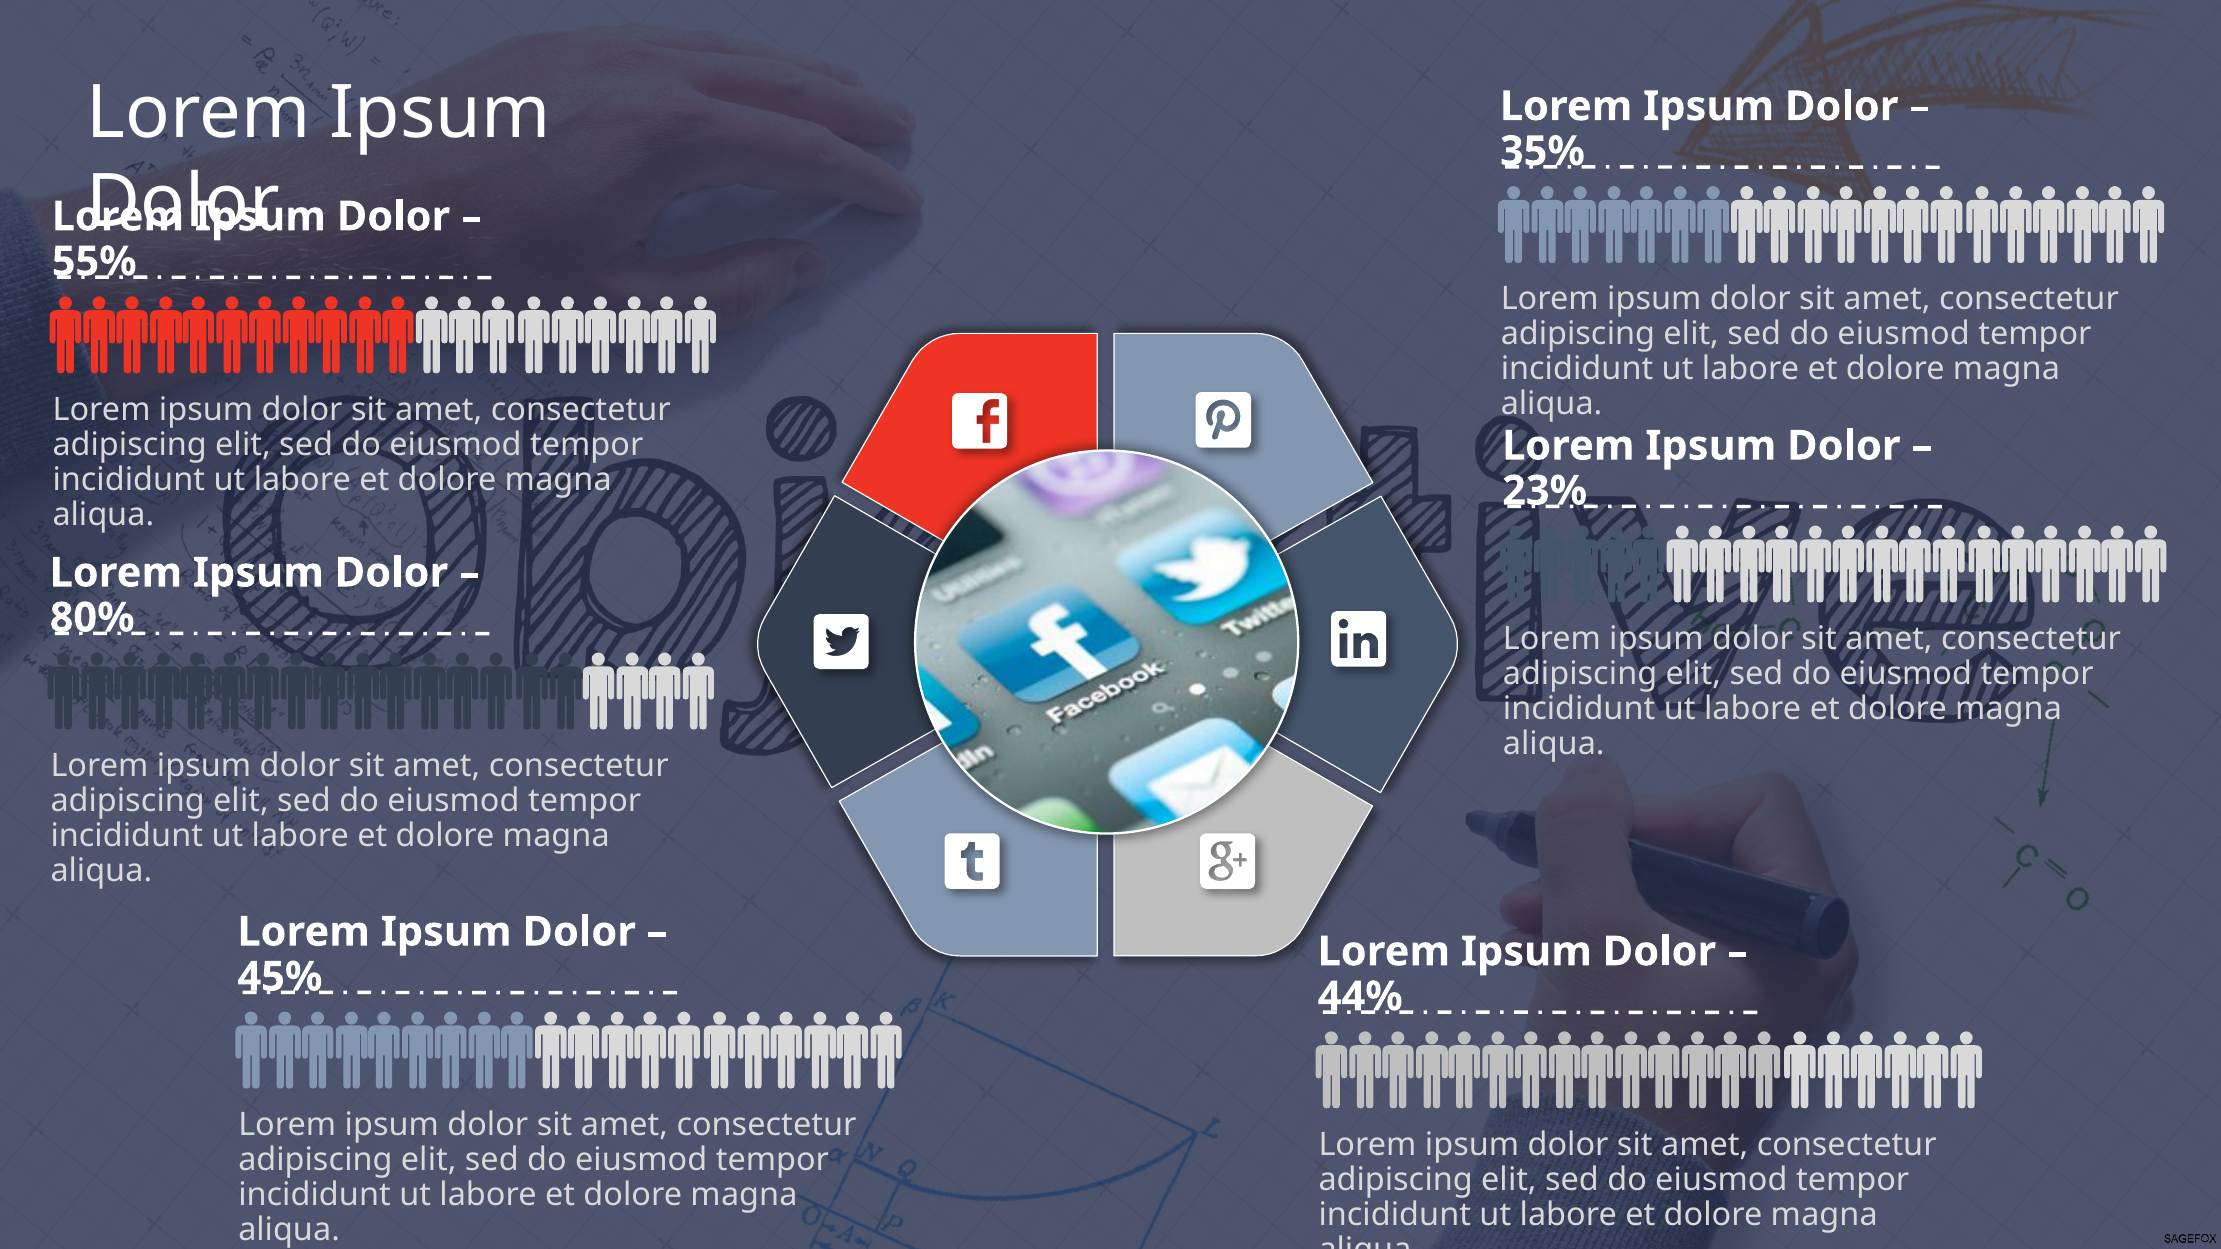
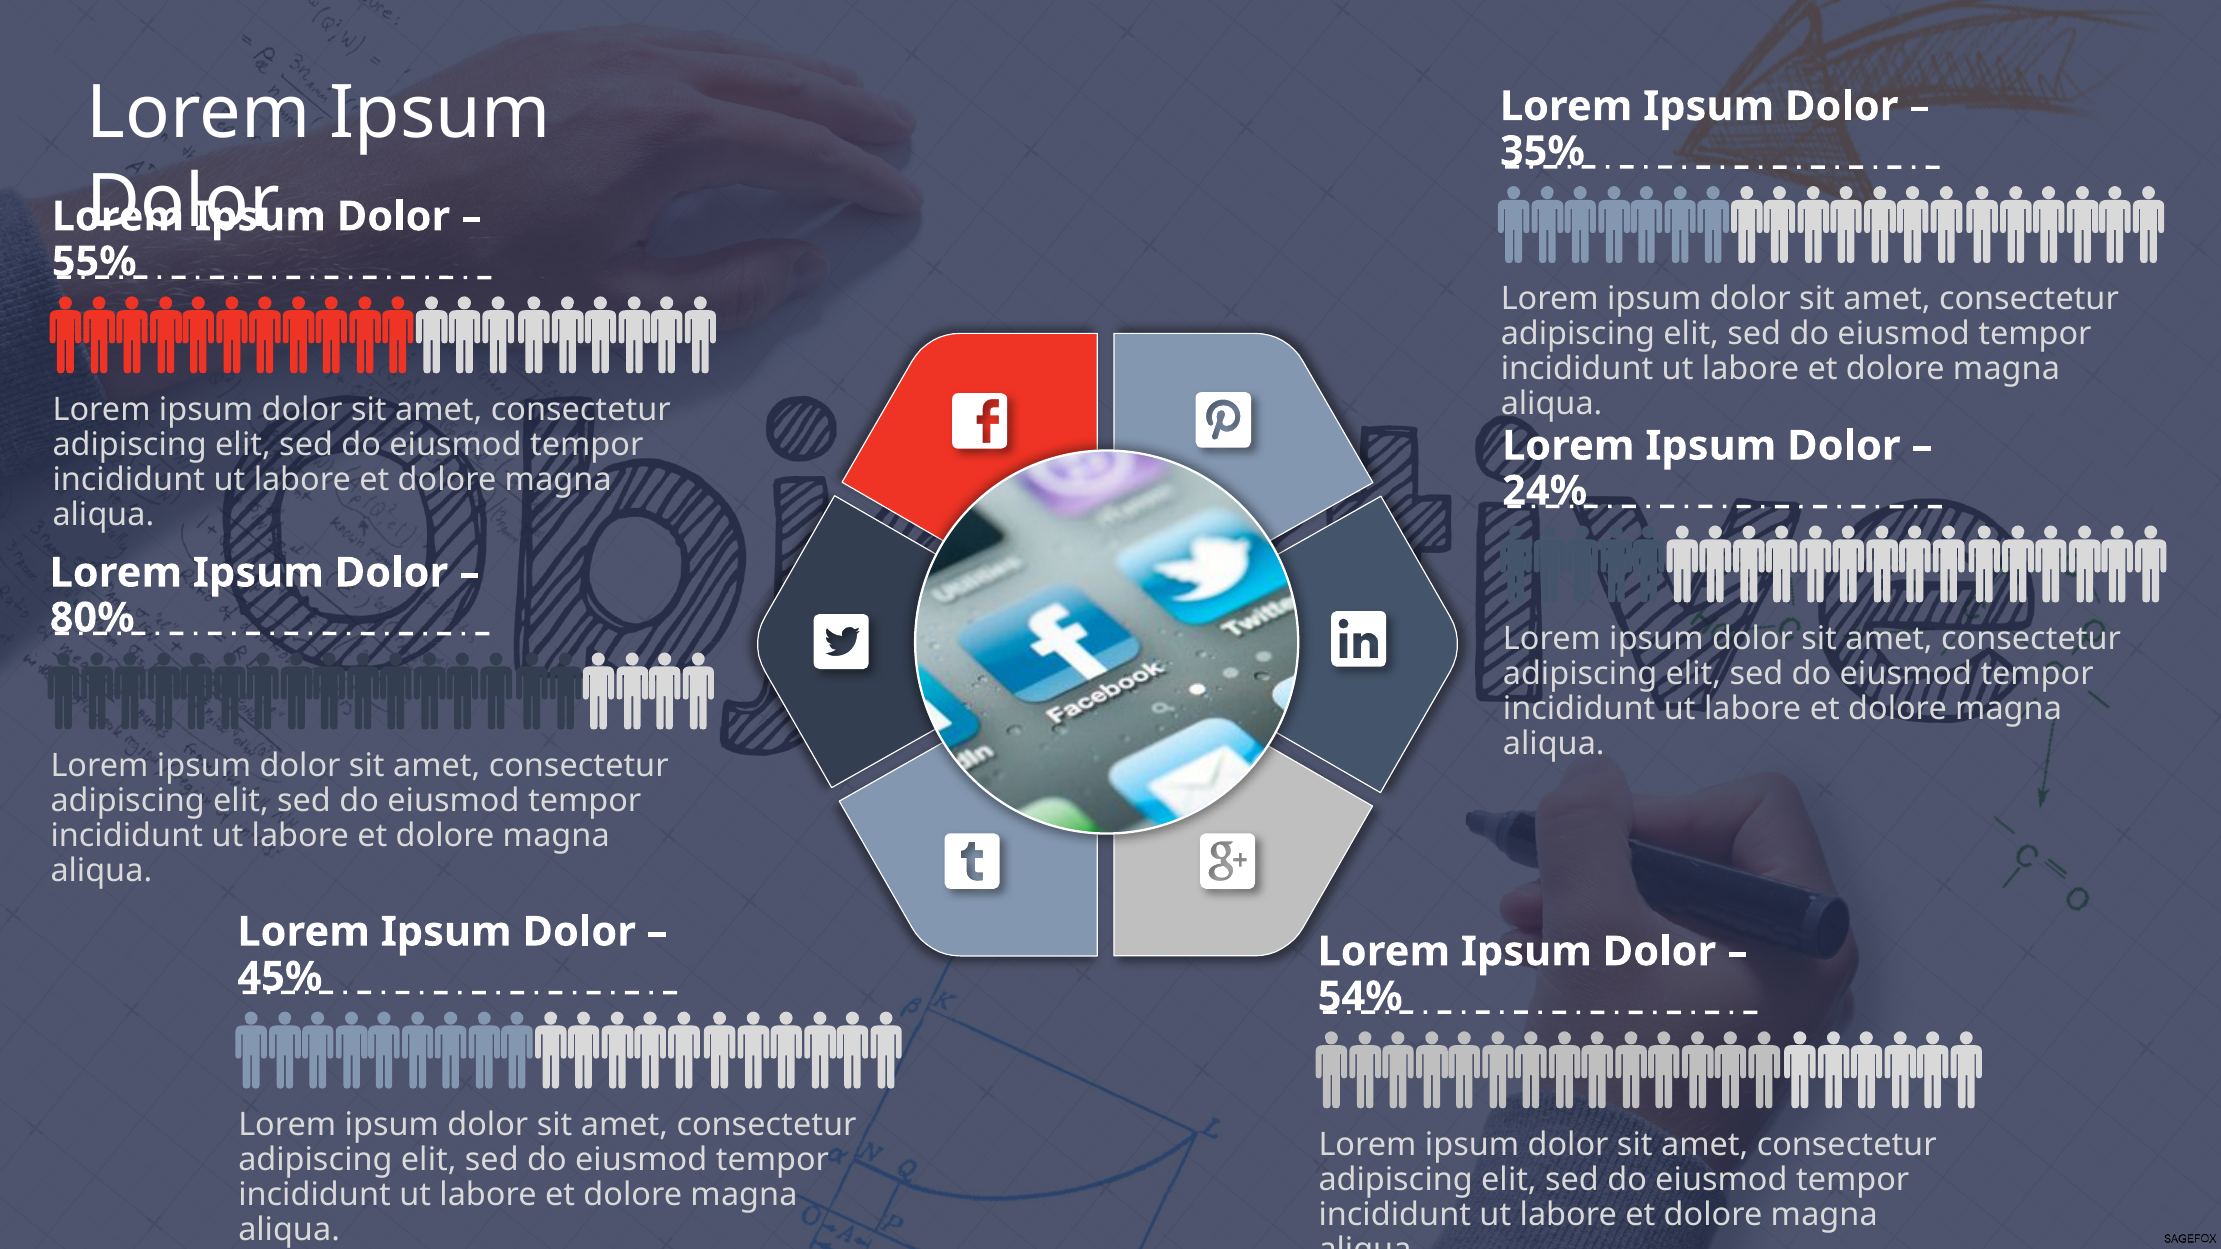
23%: 23% -> 24%
44%: 44% -> 54%
